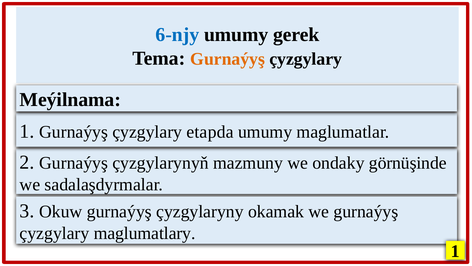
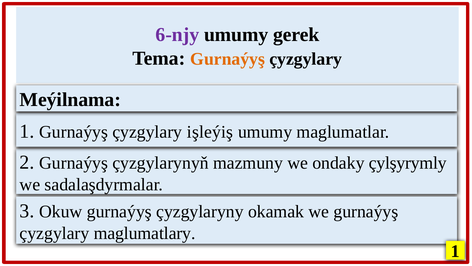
6-njy colour: blue -> purple
etapda: etapda -> işleýiş
görnüşinde: görnüşinde -> çylşyrymly
